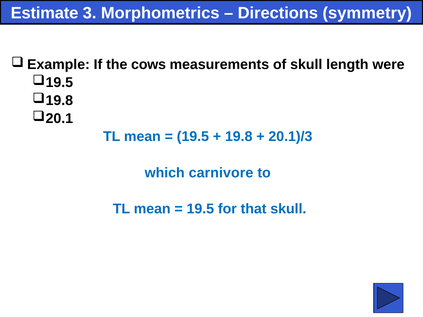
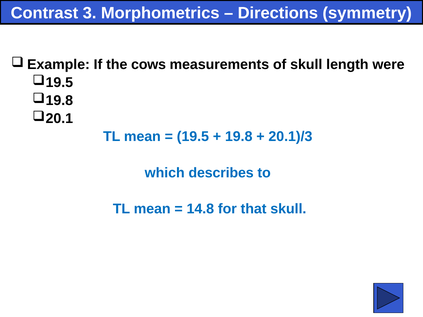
Estimate: Estimate -> Contrast
carnivore: carnivore -> describes
19.5 at (200, 209): 19.5 -> 14.8
